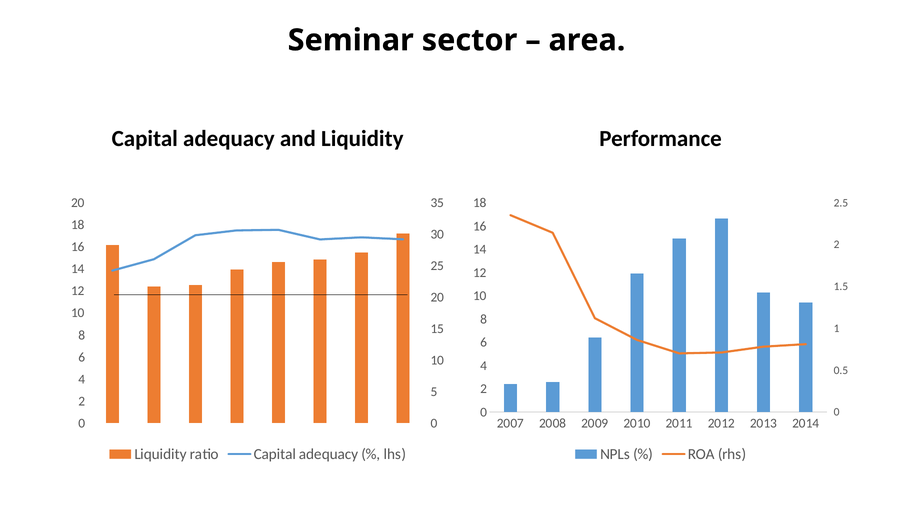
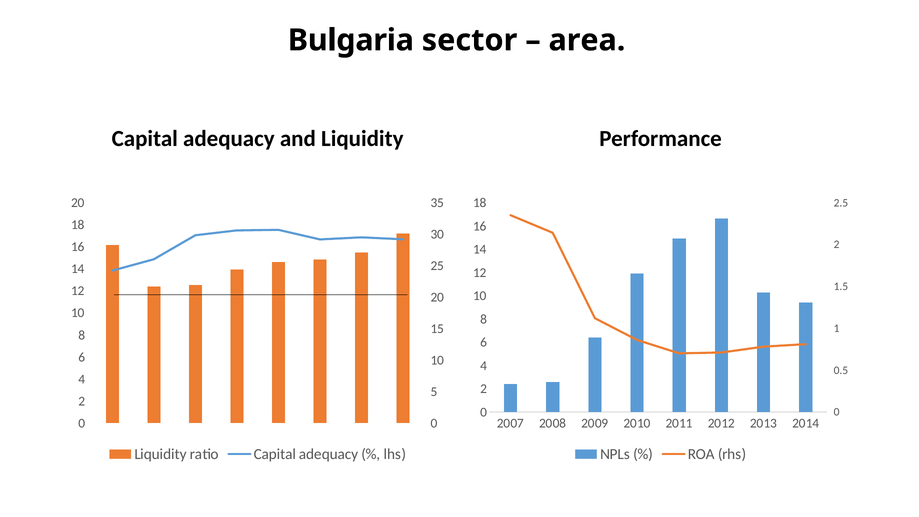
Seminar: Seminar -> Bulgaria
